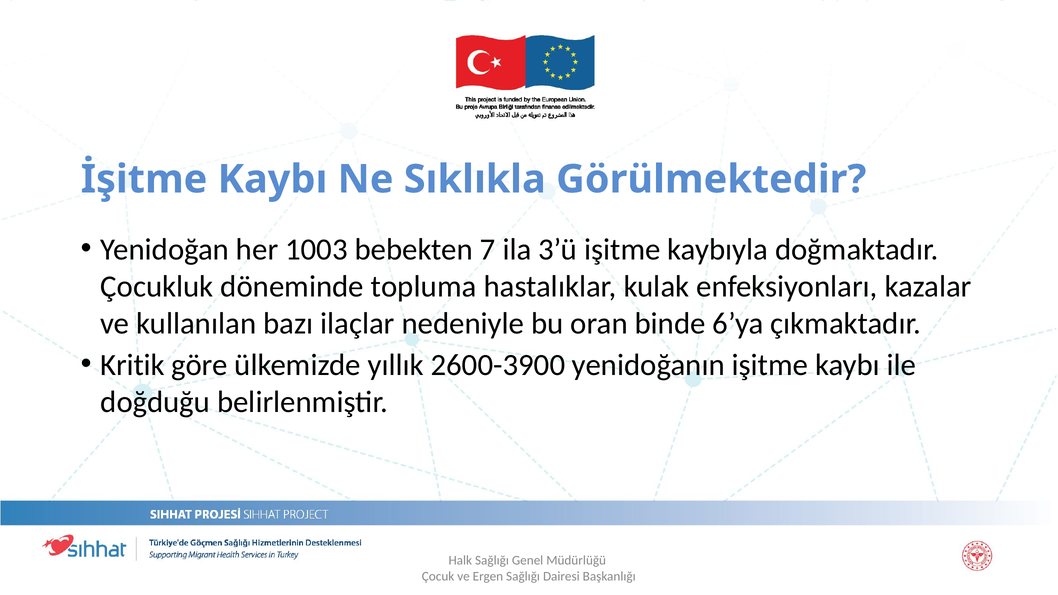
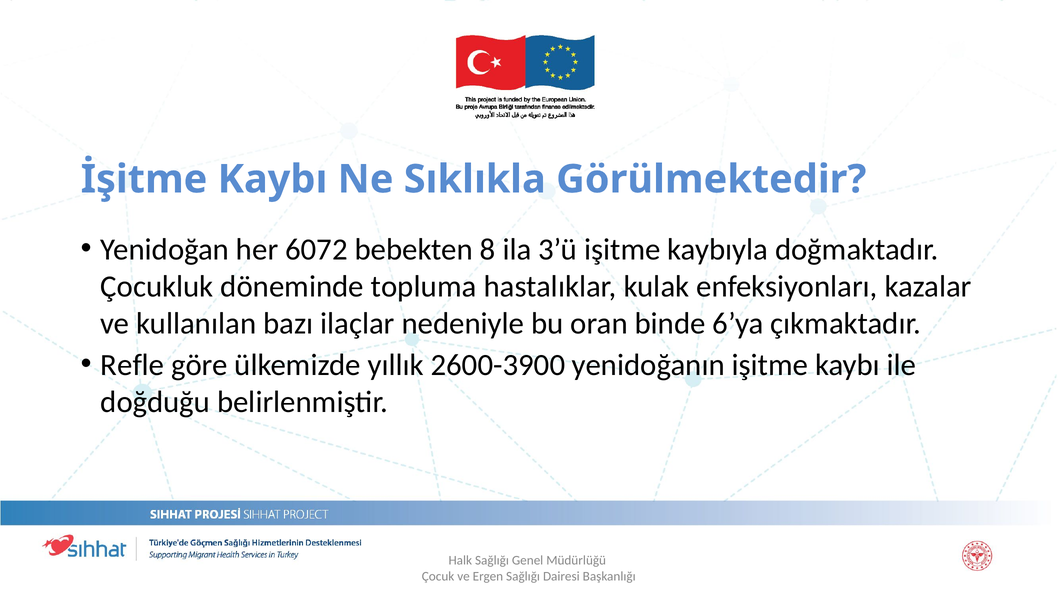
1003: 1003 -> 6072
7: 7 -> 8
Kritik: Kritik -> Refle
